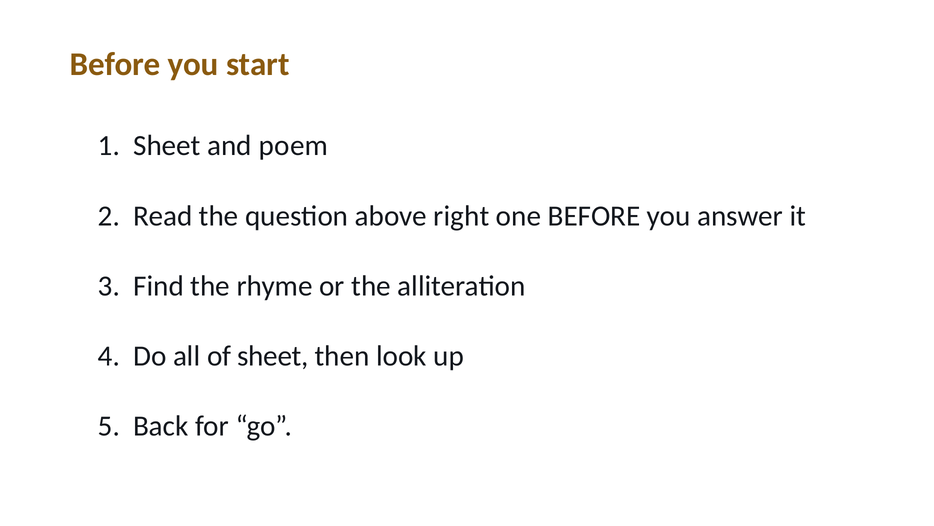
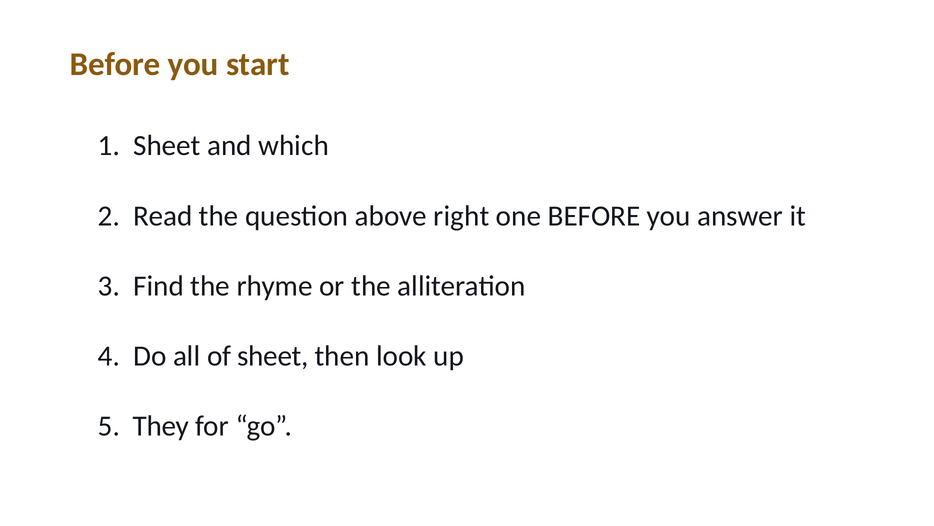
poem: poem -> which
Back: Back -> They
